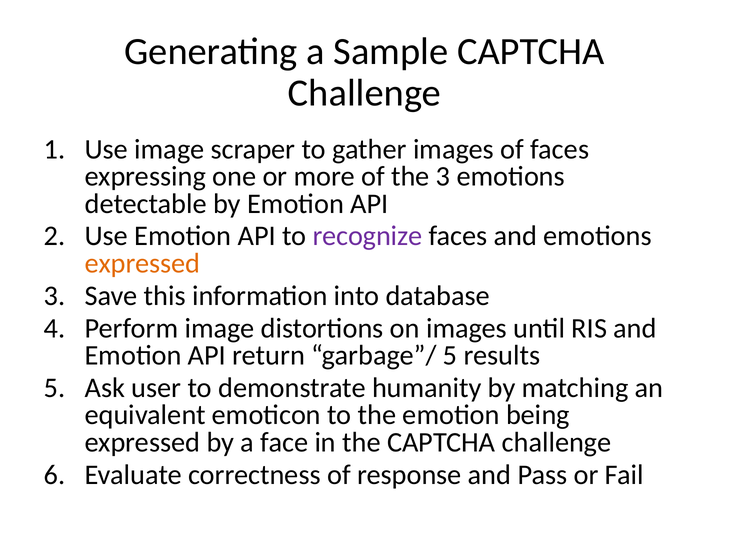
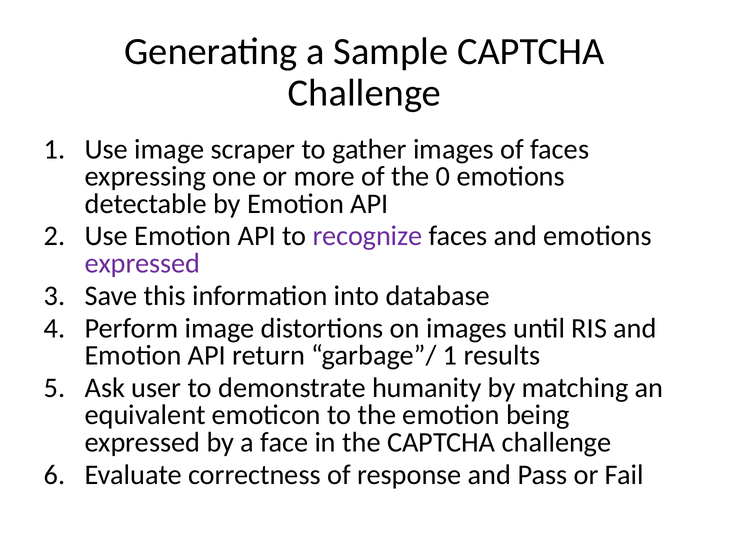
the 3: 3 -> 0
expressed at (143, 263) colour: orange -> purple
garbage”/ 5: 5 -> 1
